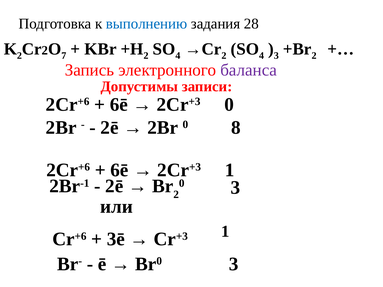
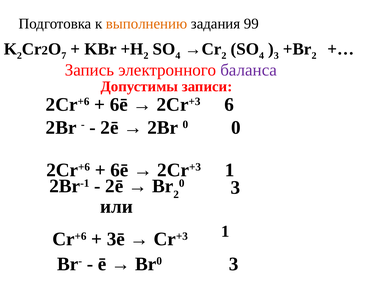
выполнению colour: blue -> orange
28: 28 -> 99
2Cr+3 0: 0 -> 6
0 8: 8 -> 0
